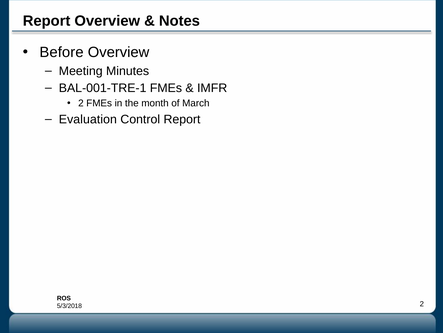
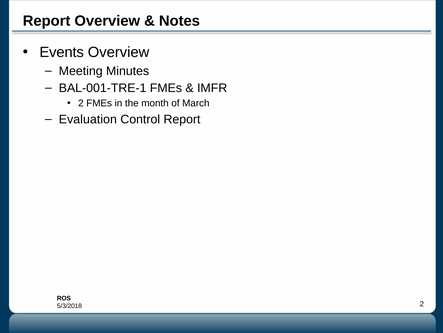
Before: Before -> Events
